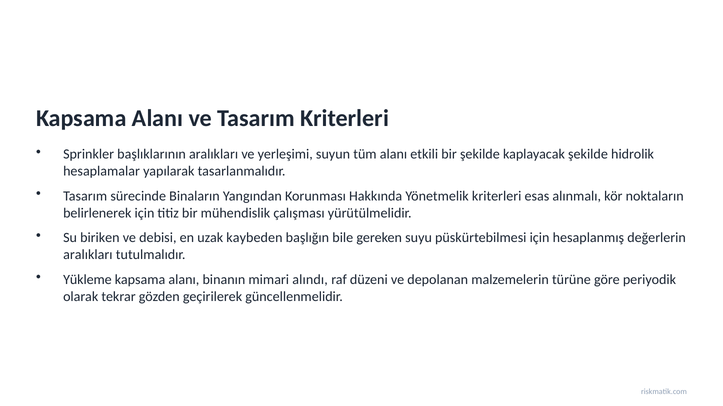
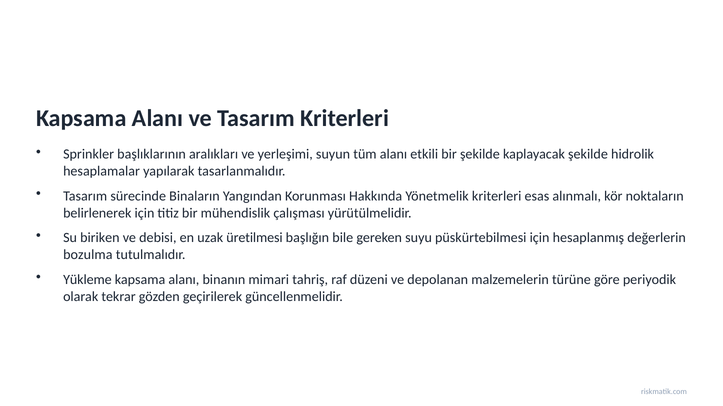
kaybeden: kaybeden -> üretilmesi
aralıkları at (88, 255): aralıkları -> bozulma
alındı: alındı -> tahriş
